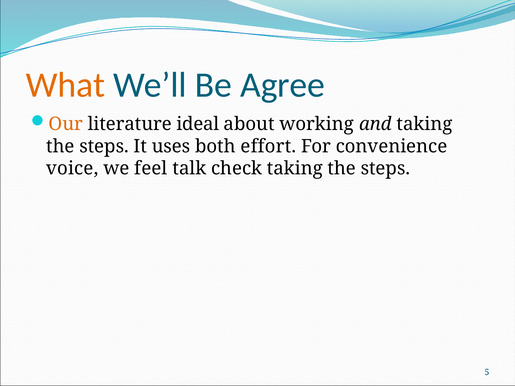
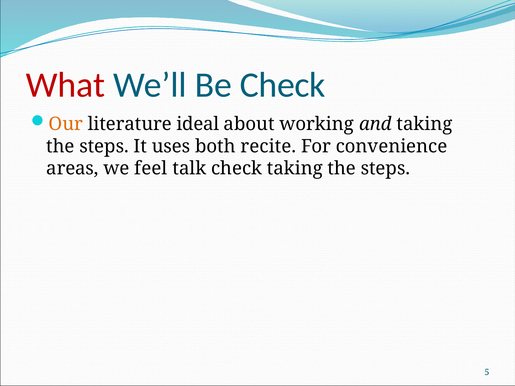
What colour: orange -> red
Be Agree: Agree -> Check
effort: effort -> recite
voice: voice -> areas
